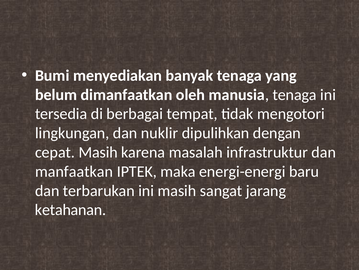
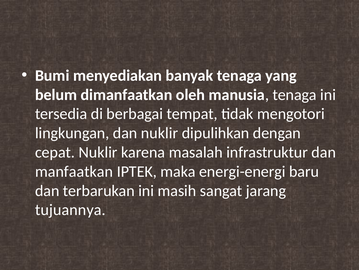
cepat Masih: Masih -> Nuklir
ketahanan: ketahanan -> tujuannya
